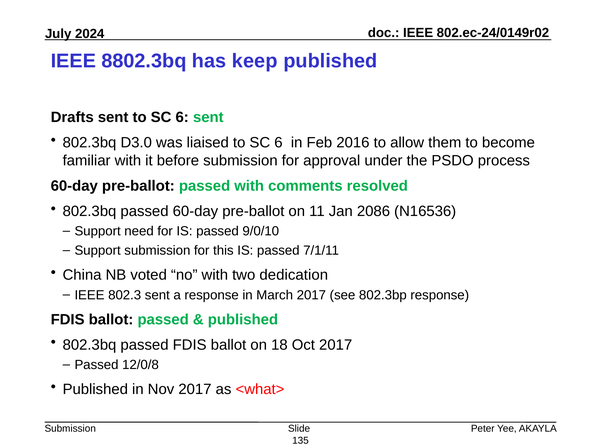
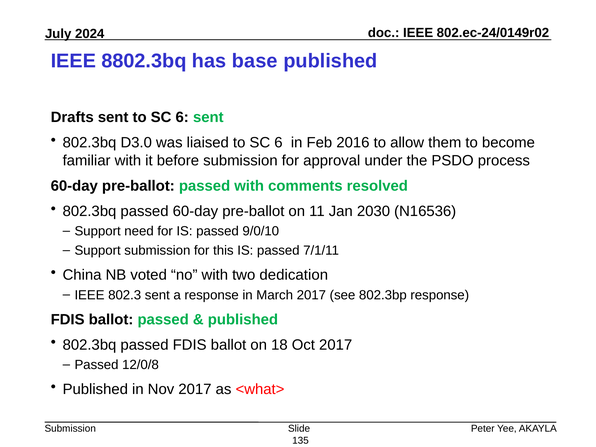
keep: keep -> base
2086: 2086 -> 2030
